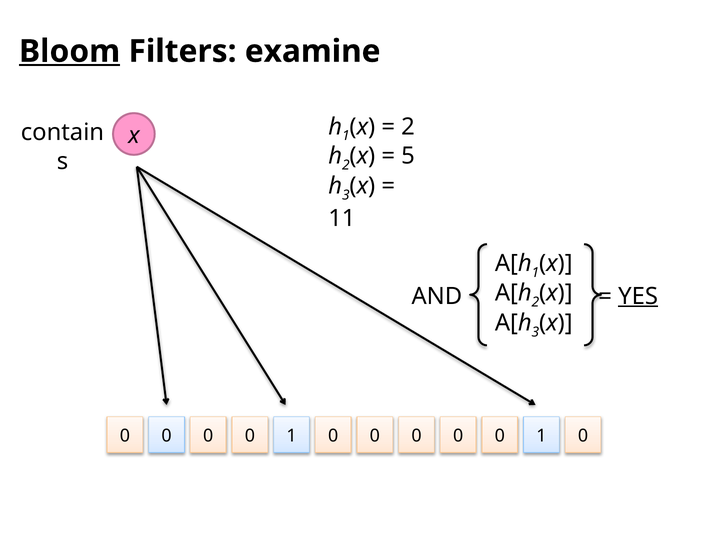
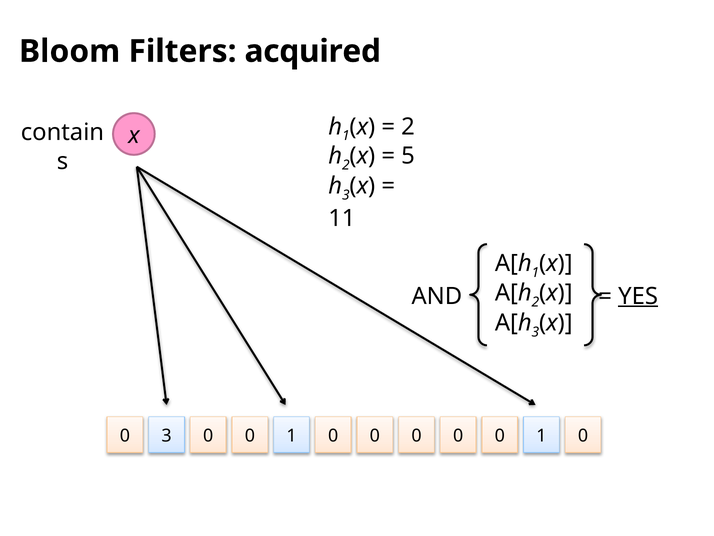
Bloom underline: present -> none
examine: examine -> acquired
0 at (167, 436): 0 -> 3
